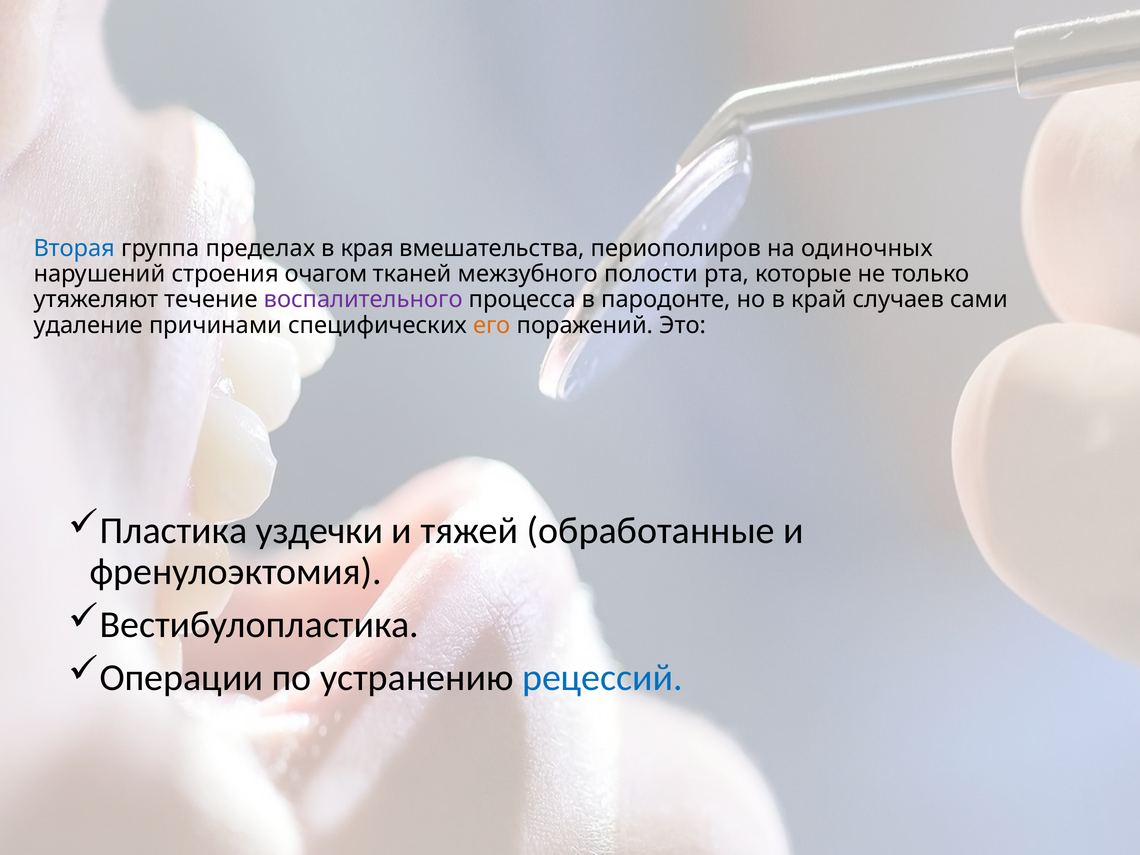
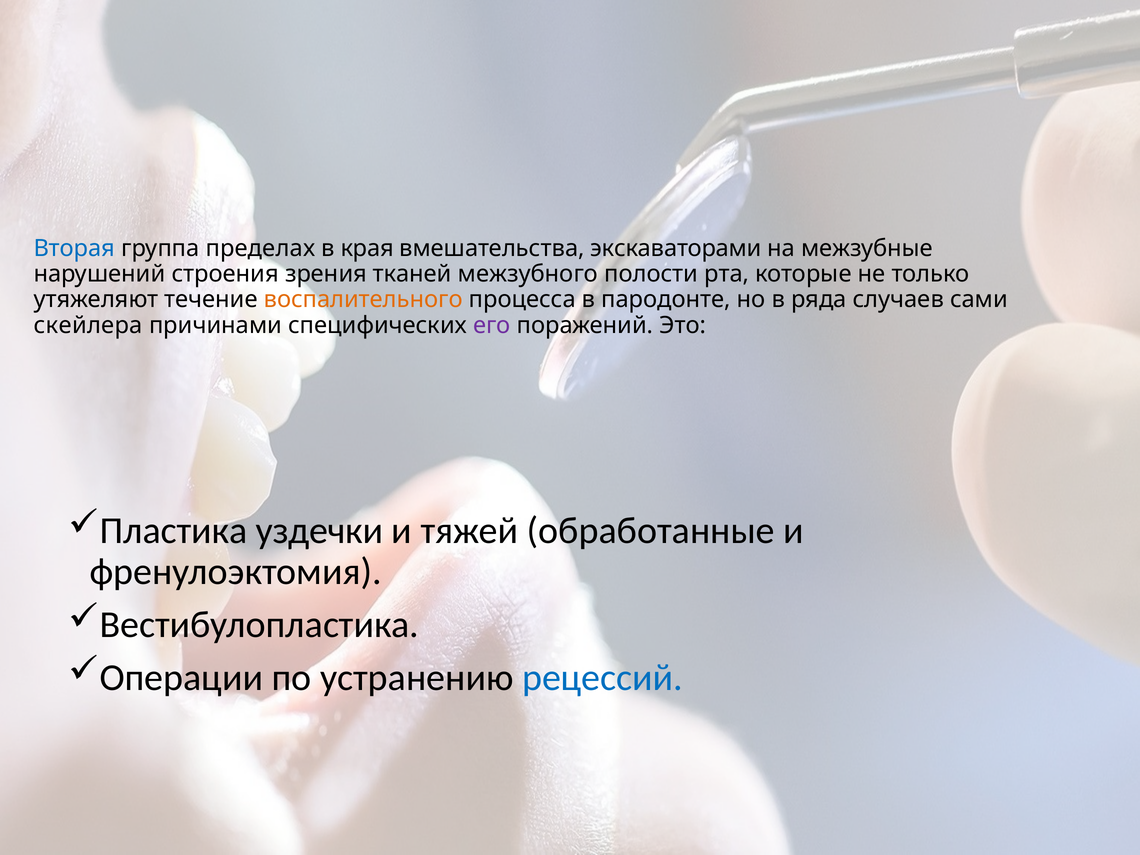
периополиров: периополиров -> экскаваторами
одиночных: одиночных -> межзубные
очагом: очагом -> зрения
воспалительного colour: purple -> orange
край: край -> ряда
удаление: удаление -> скейлера
его colour: orange -> purple
